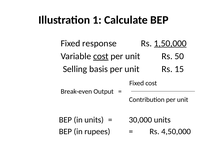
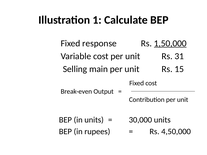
cost at (101, 56) underline: present -> none
50: 50 -> 31
basis: basis -> main
